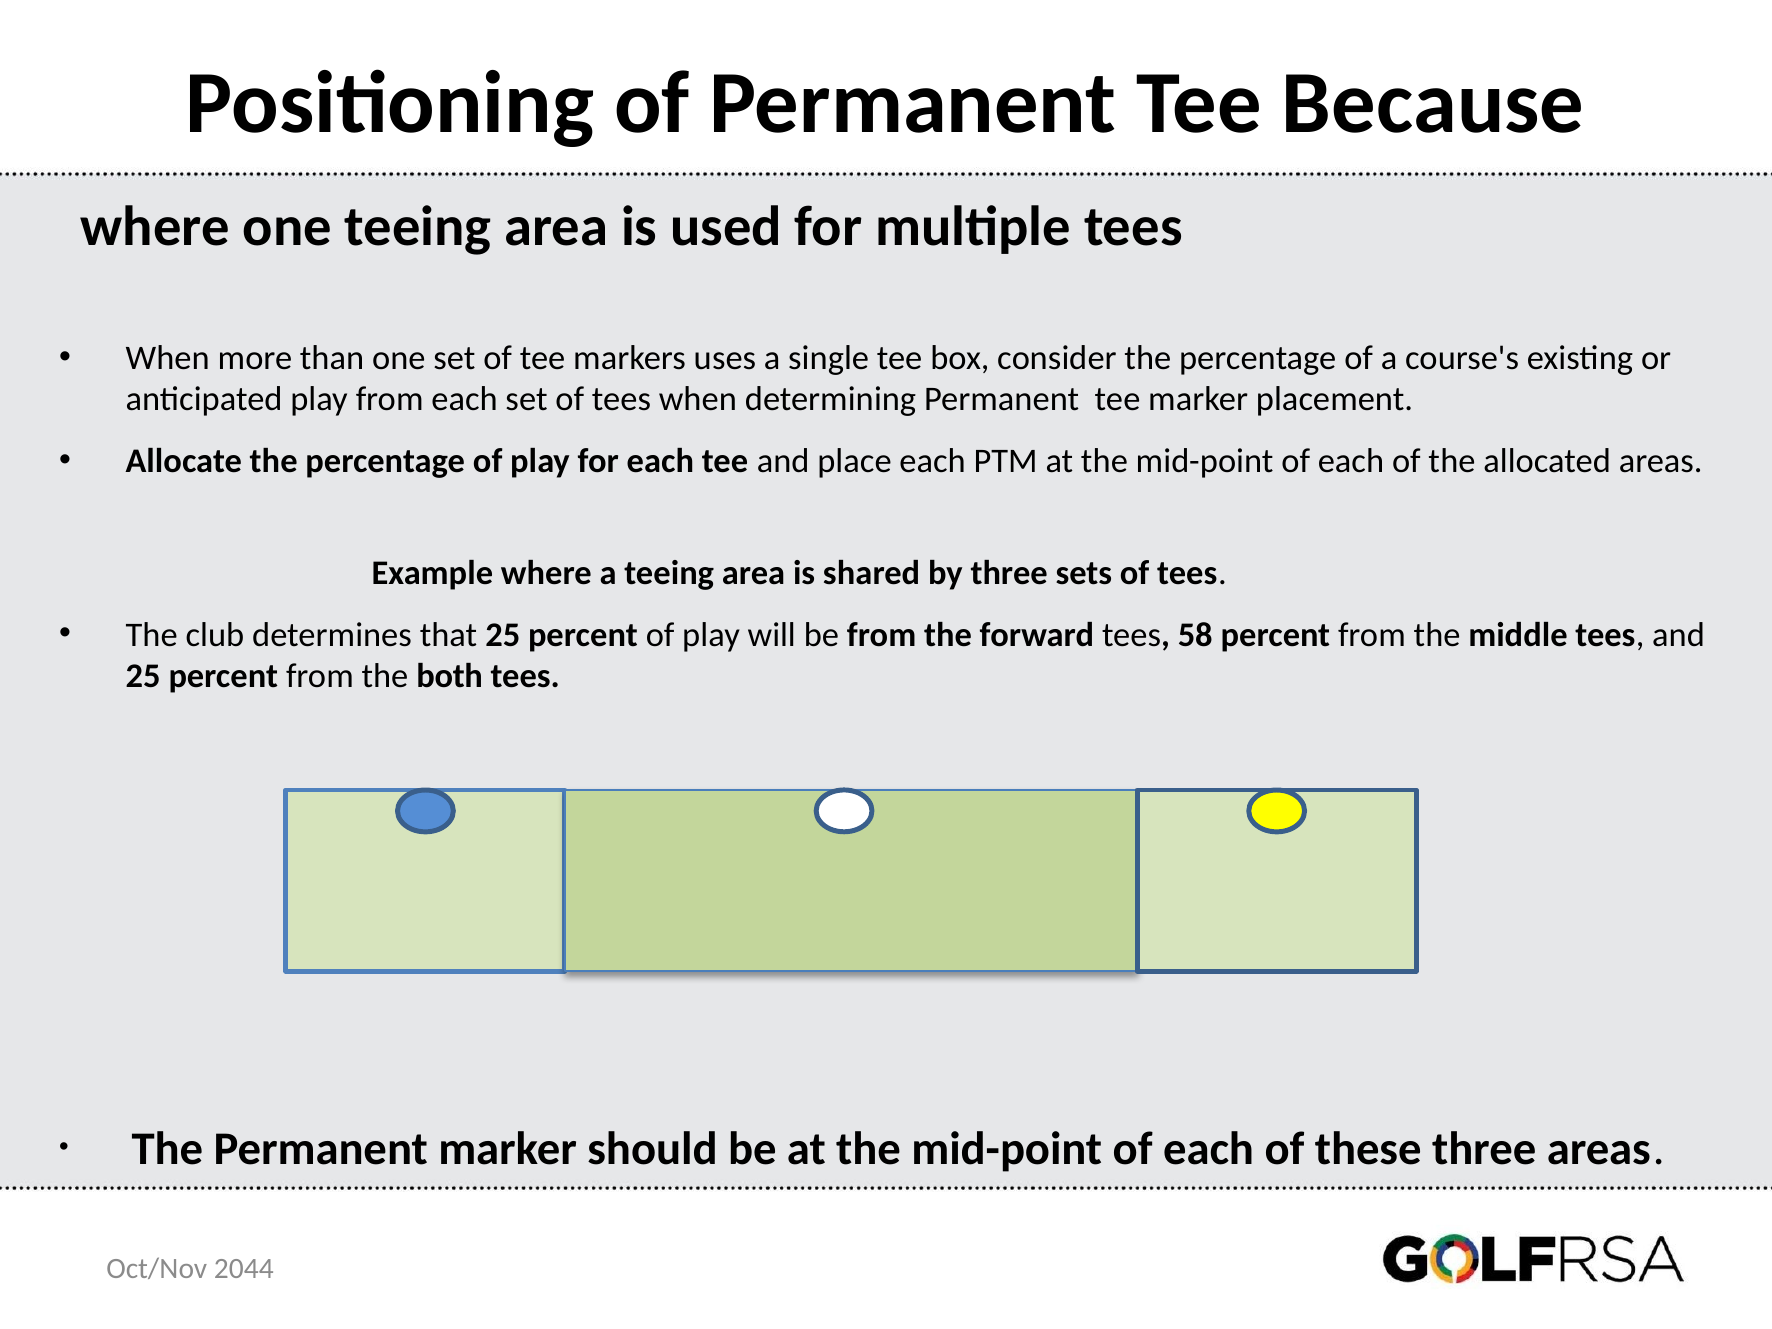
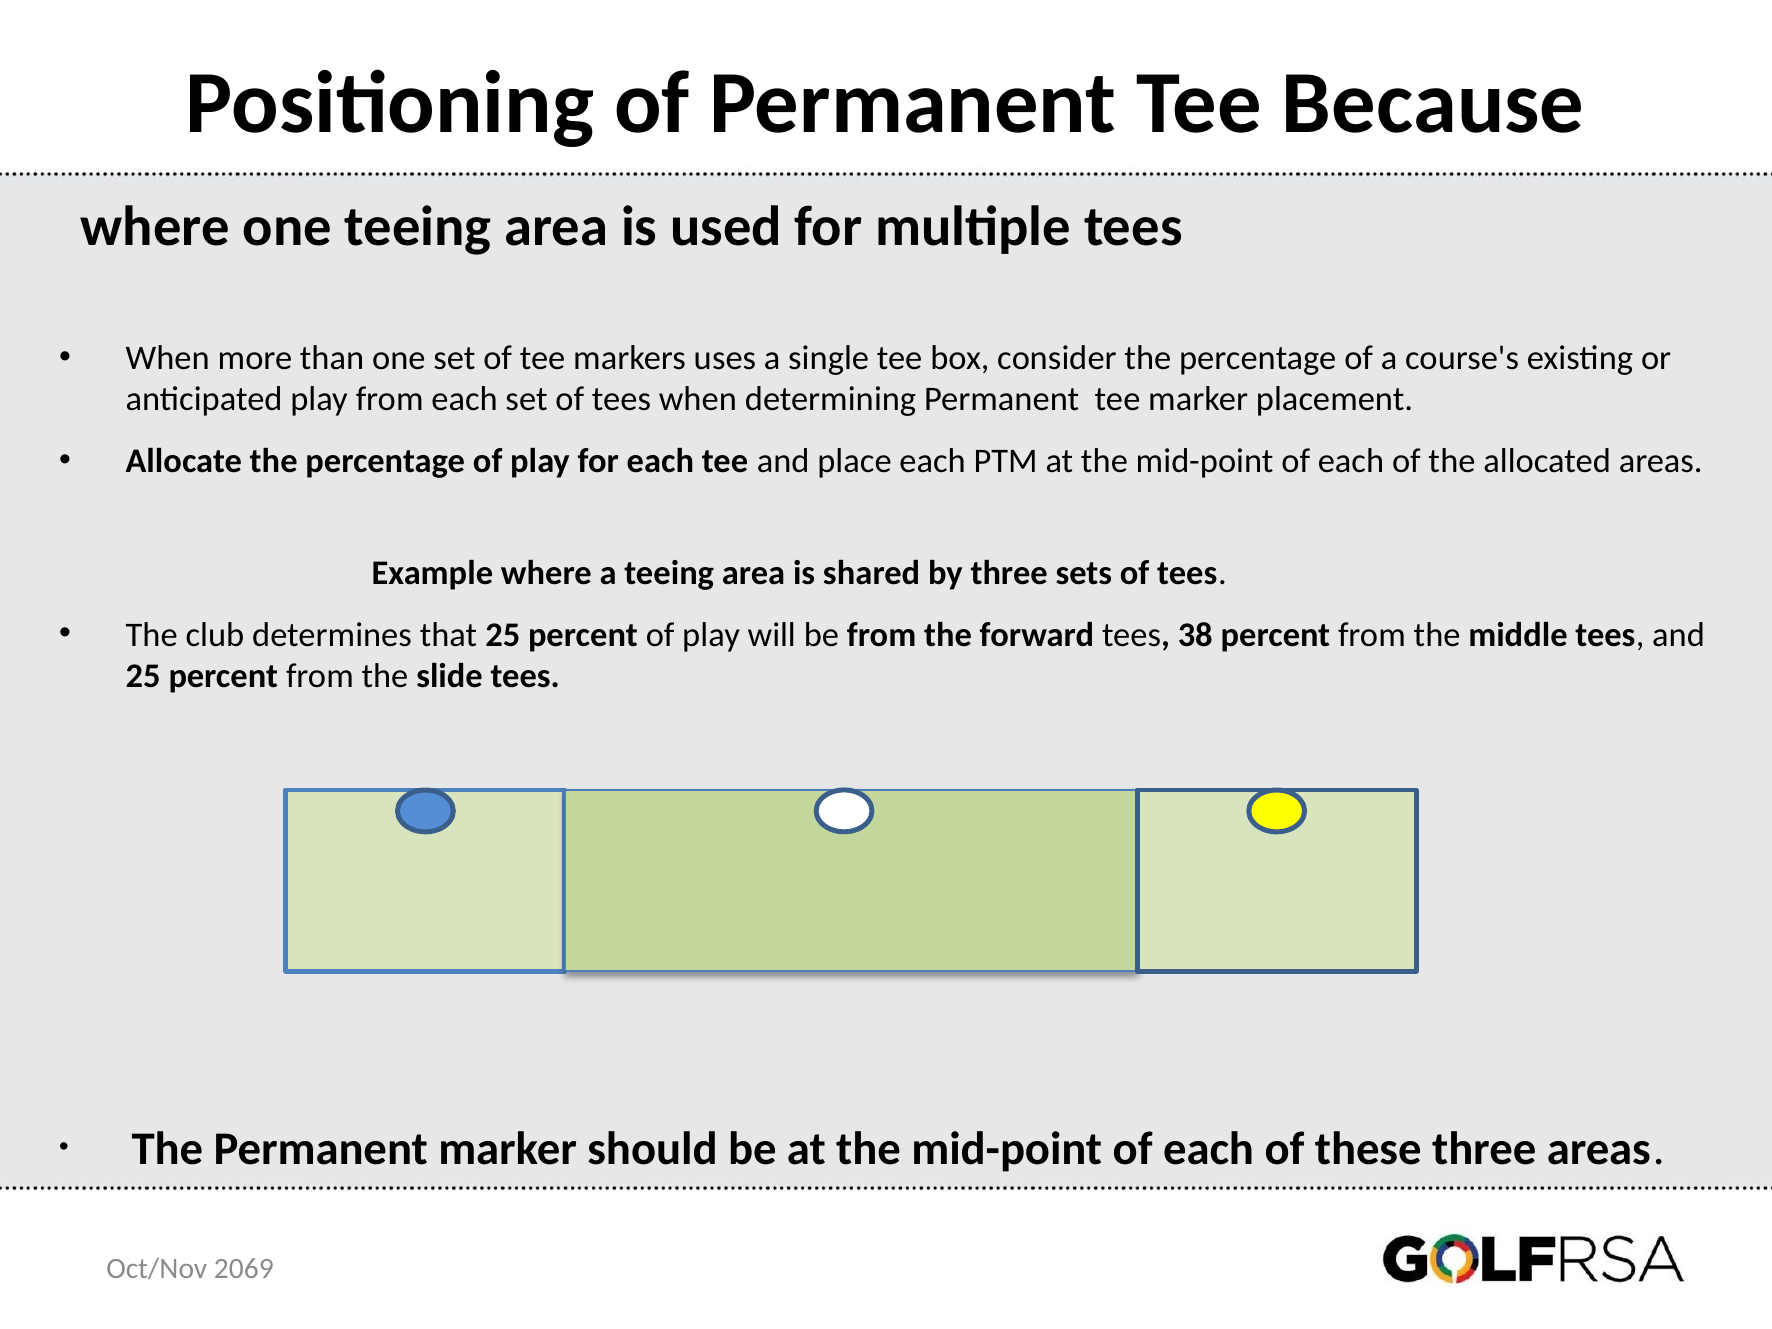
58: 58 -> 38
both: both -> slide
2044: 2044 -> 2069
